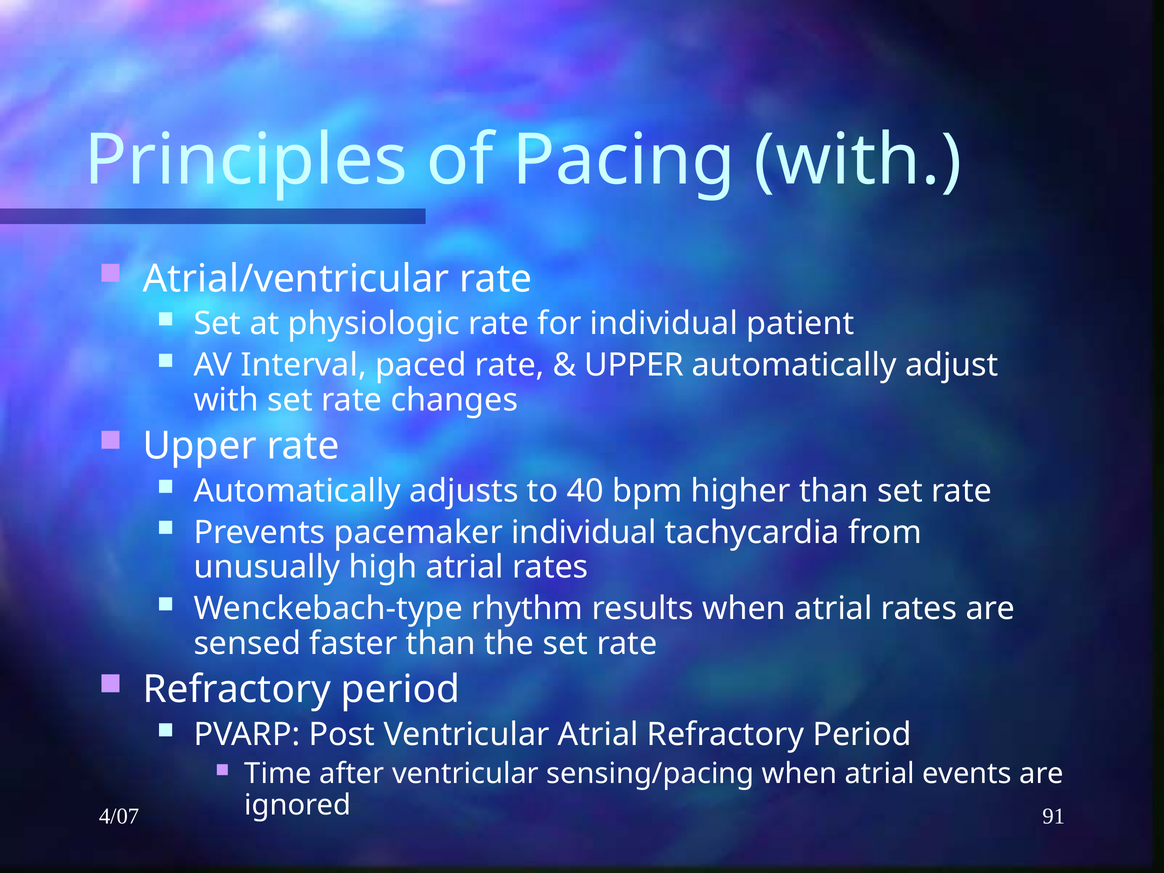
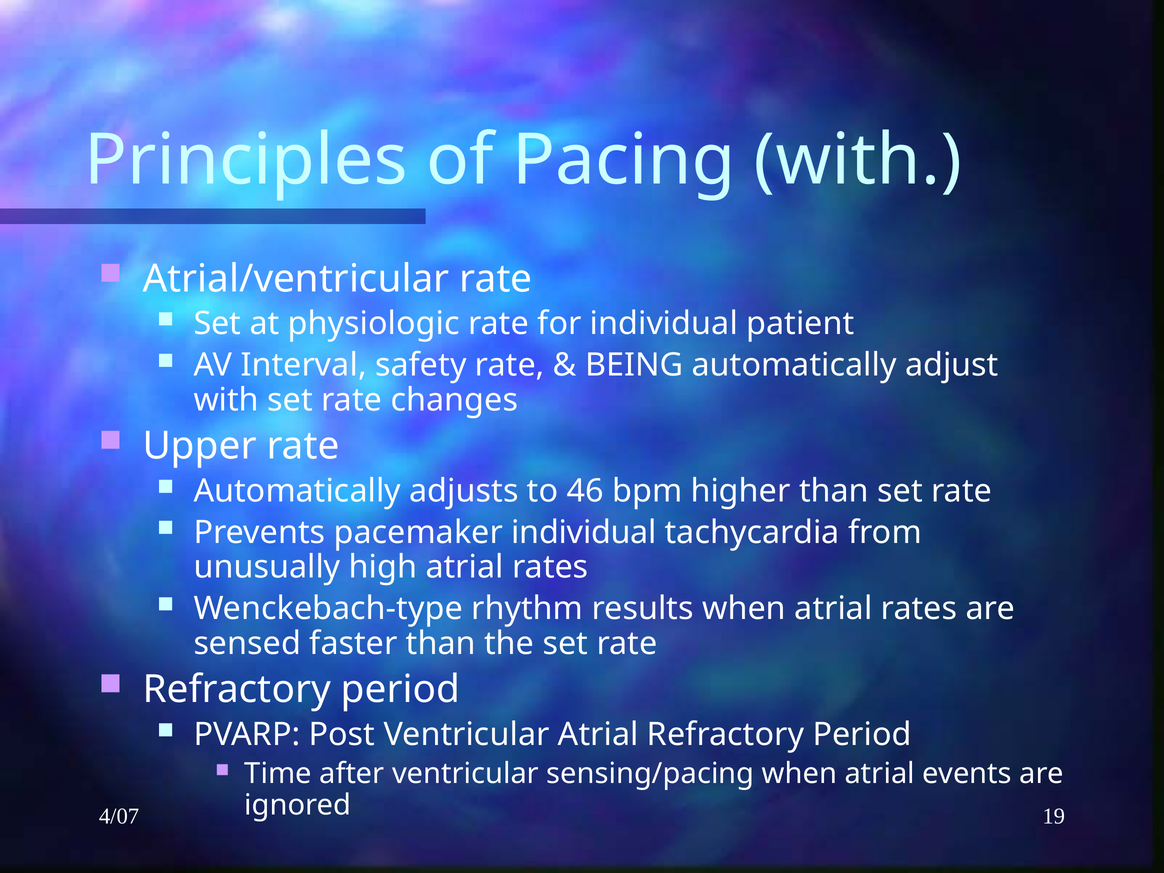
paced: paced -> safety
UPPER at (634, 365): UPPER -> BEING
40: 40 -> 46
91: 91 -> 19
